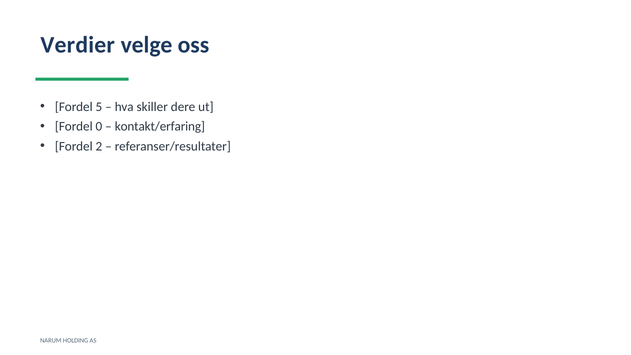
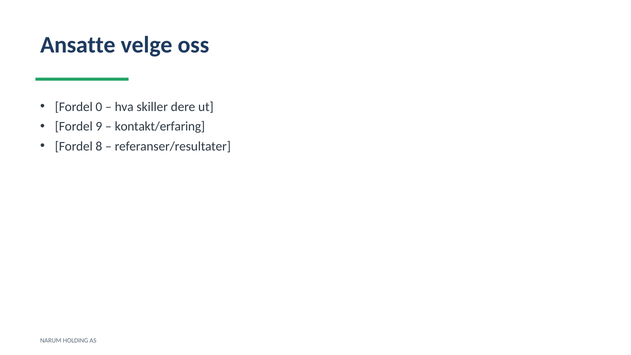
Verdier: Verdier -> Ansatte
5: 5 -> 0
0: 0 -> 9
2: 2 -> 8
